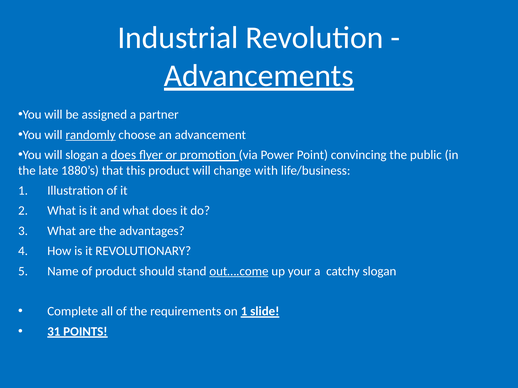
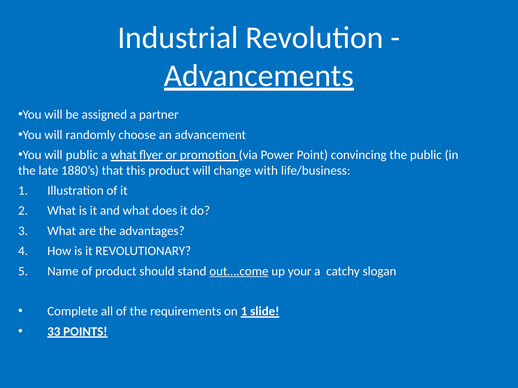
randomly underline: present -> none
will slogan: slogan -> public
a does: does -> what
31: 31 -> 33
